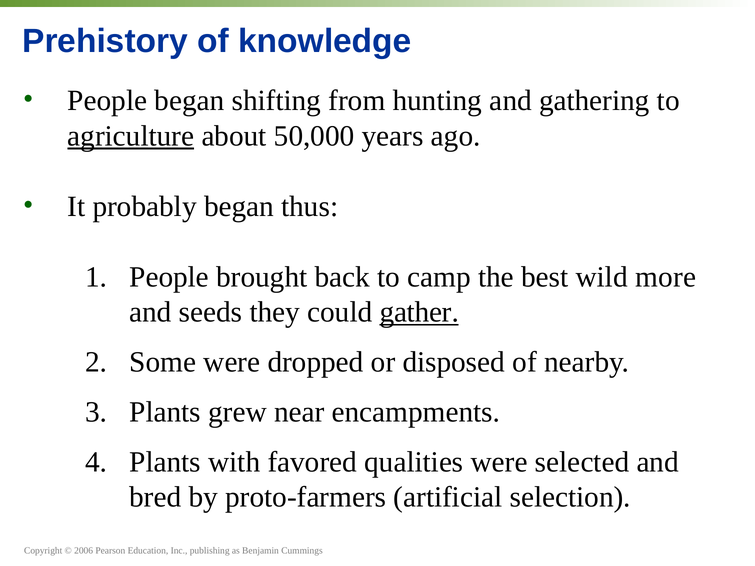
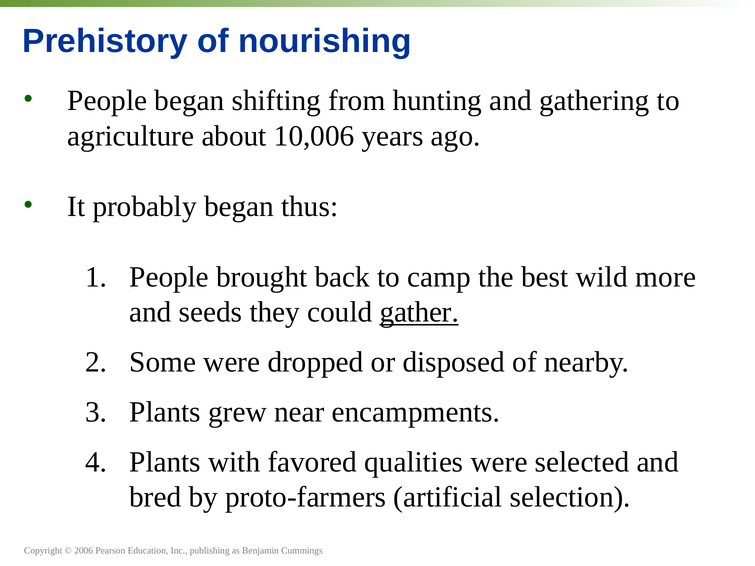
knowledge: knowledge -> nourishing
agriculture underline: present -> none
50,000: 50,000 -> 10,006
